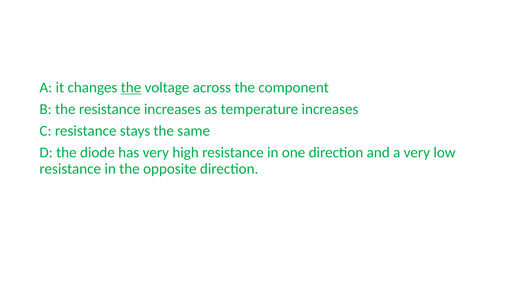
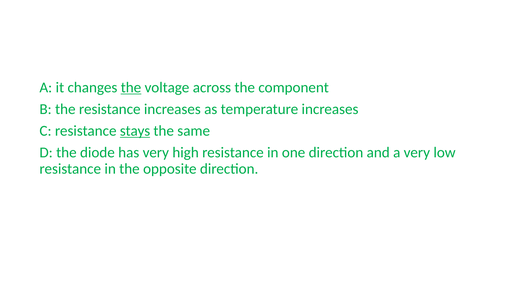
stays underline: none -> present
